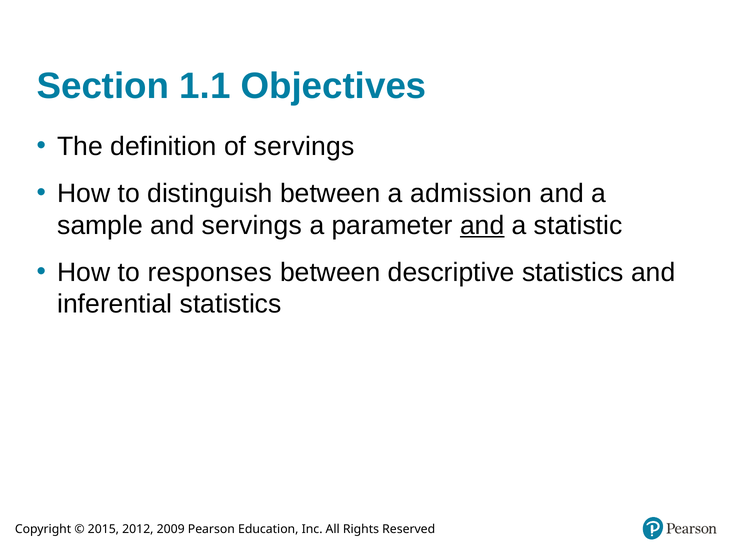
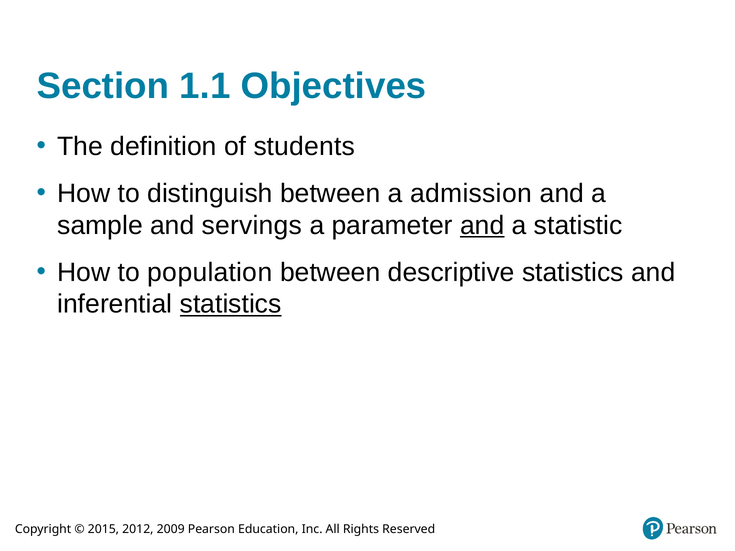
of servings: servings -> students
responses: responses -> population
statistics at (231, 304) underline: none -> present
